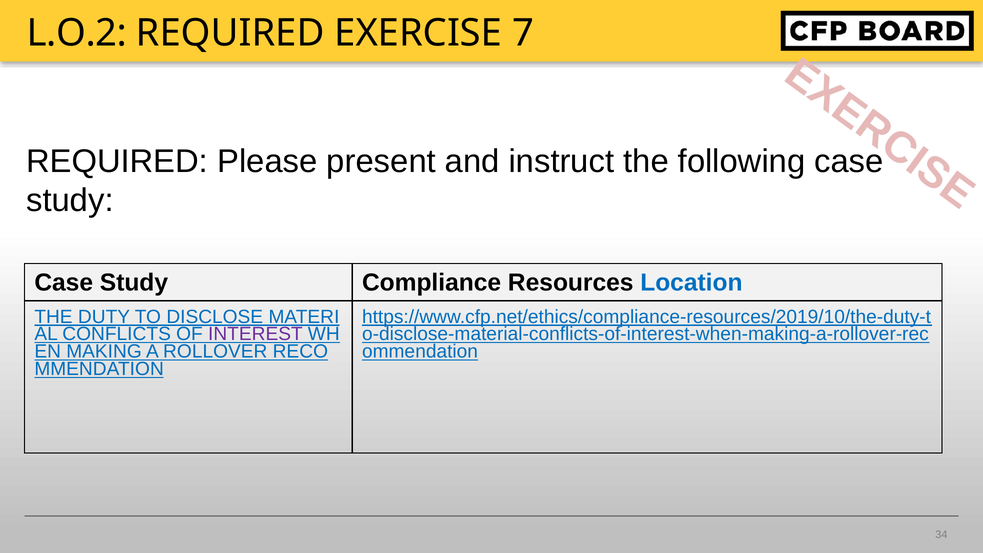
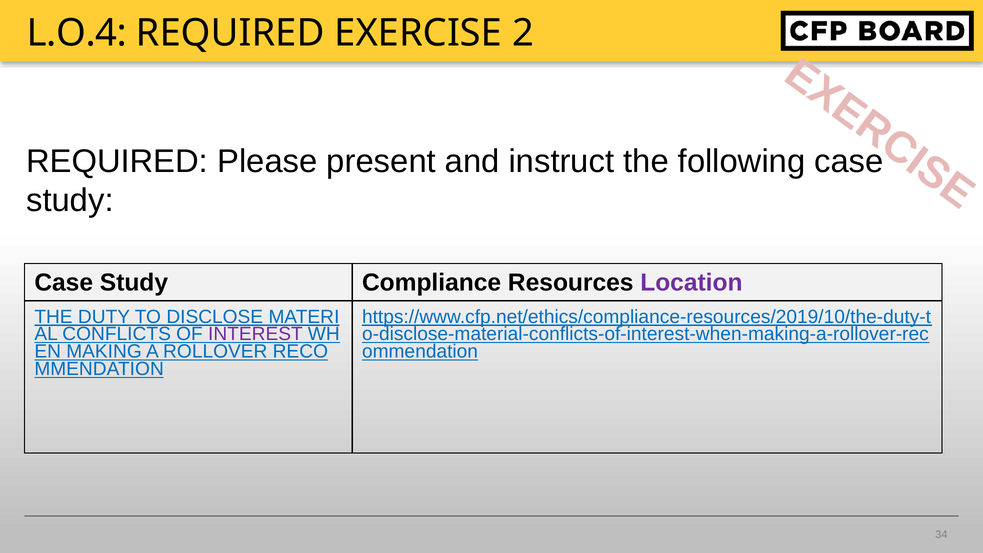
L.O.2: L.O.2 -> L.O.4
7: 7 -> 2
Location colour: blue -> purple
